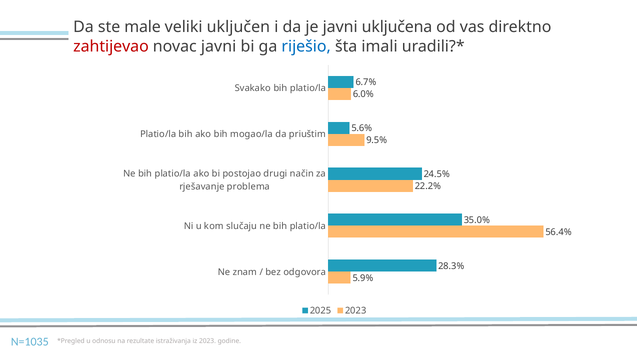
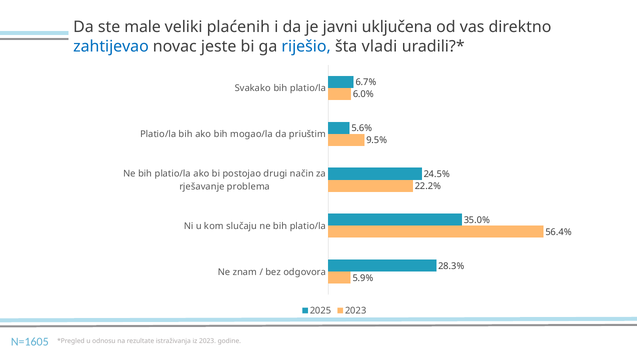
uključen: uključen -> plaćenih
zahtijevao colour: red -> blue
novac javni: javni -> jeste
imali: imali -> vladi
N=1035: N=1035 -> N=1605
